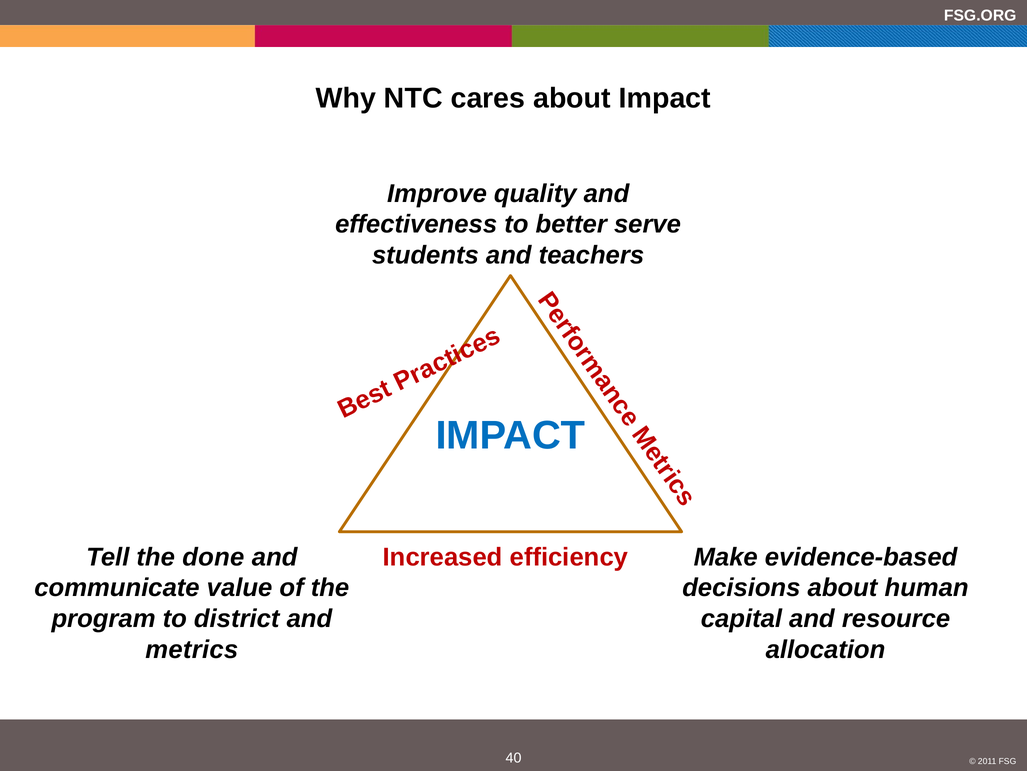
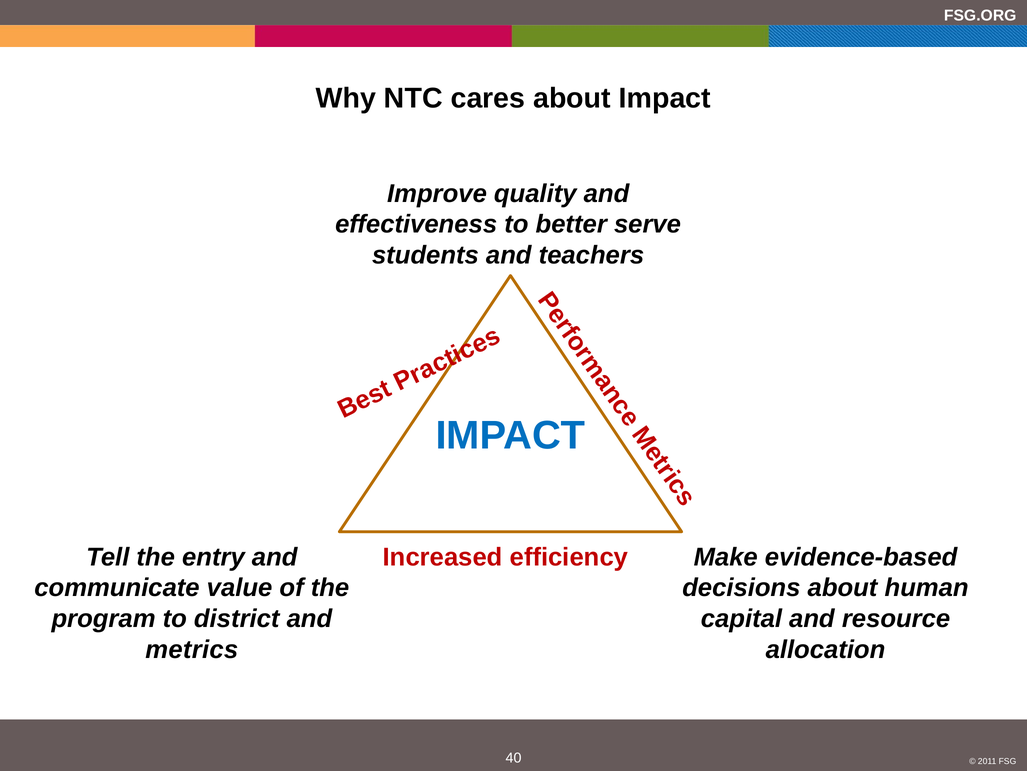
done: done -> entry
